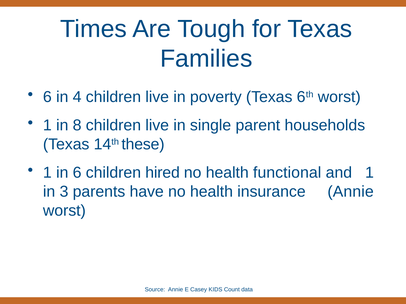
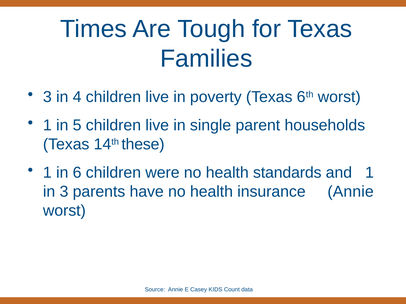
6 at (47, 97): 6 -> 3
8: 8 -> 5
hired: hired -> were
functional: functional -> standards
